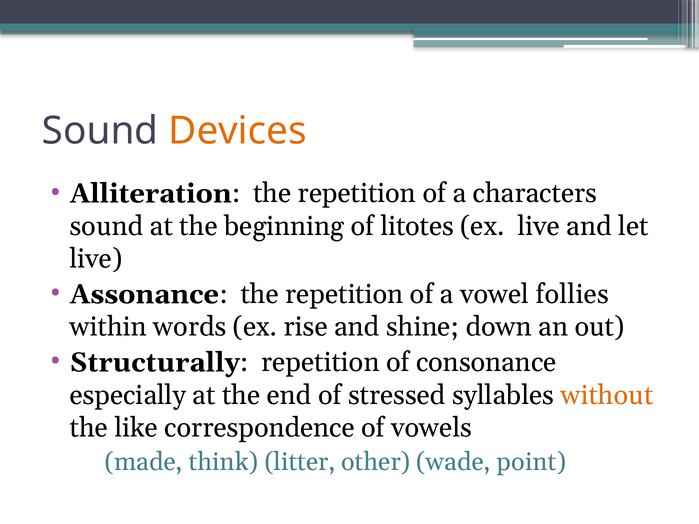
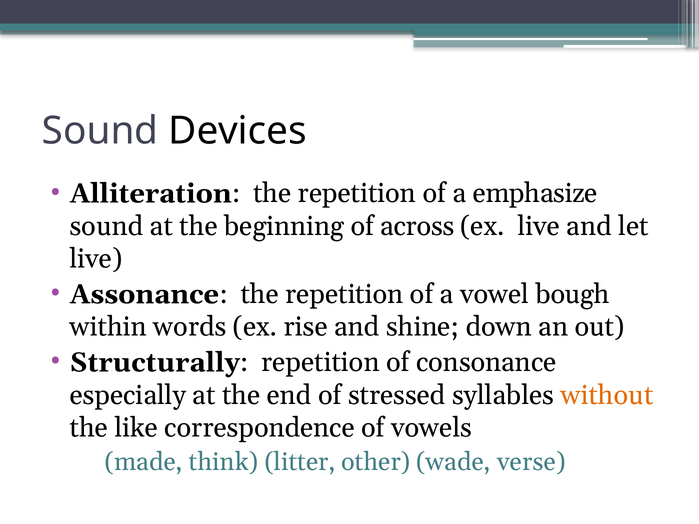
Devices colour: orange -> black
characters: characters -> emphasize
litotes: litotes -> across
follies: follies -> bough
point: point -> verse
